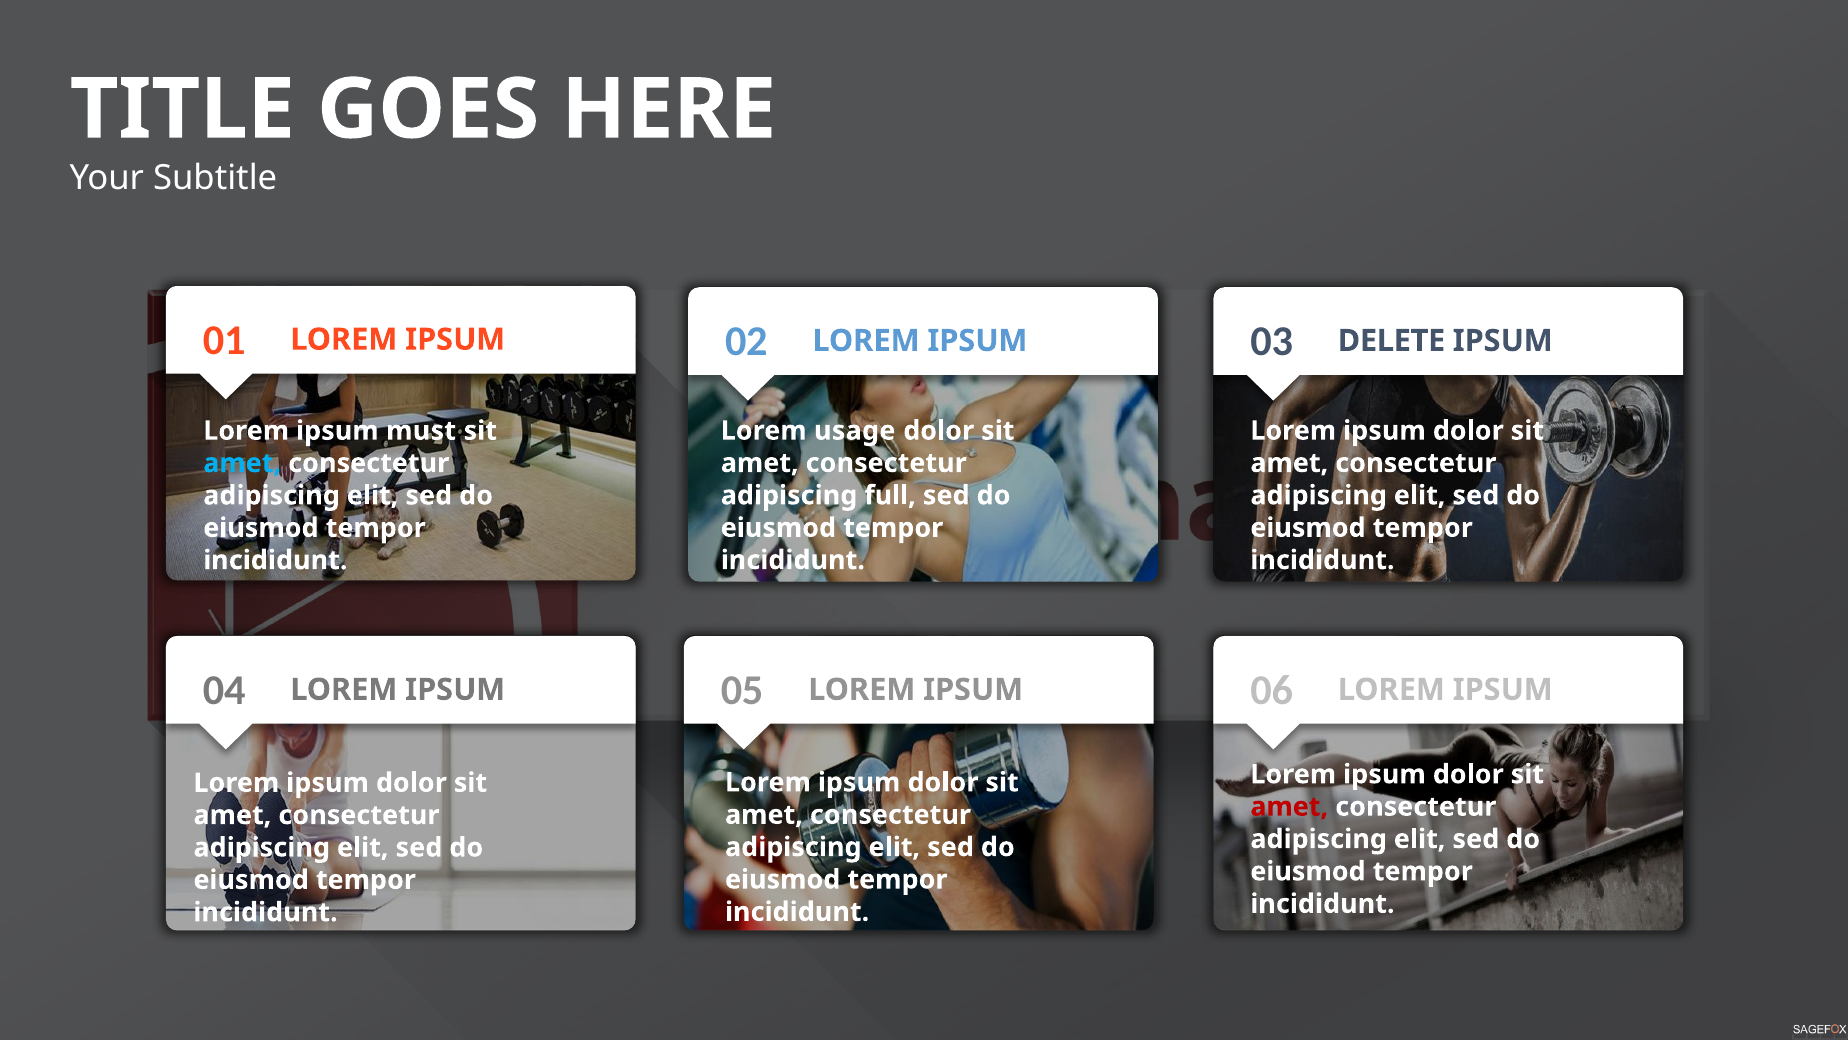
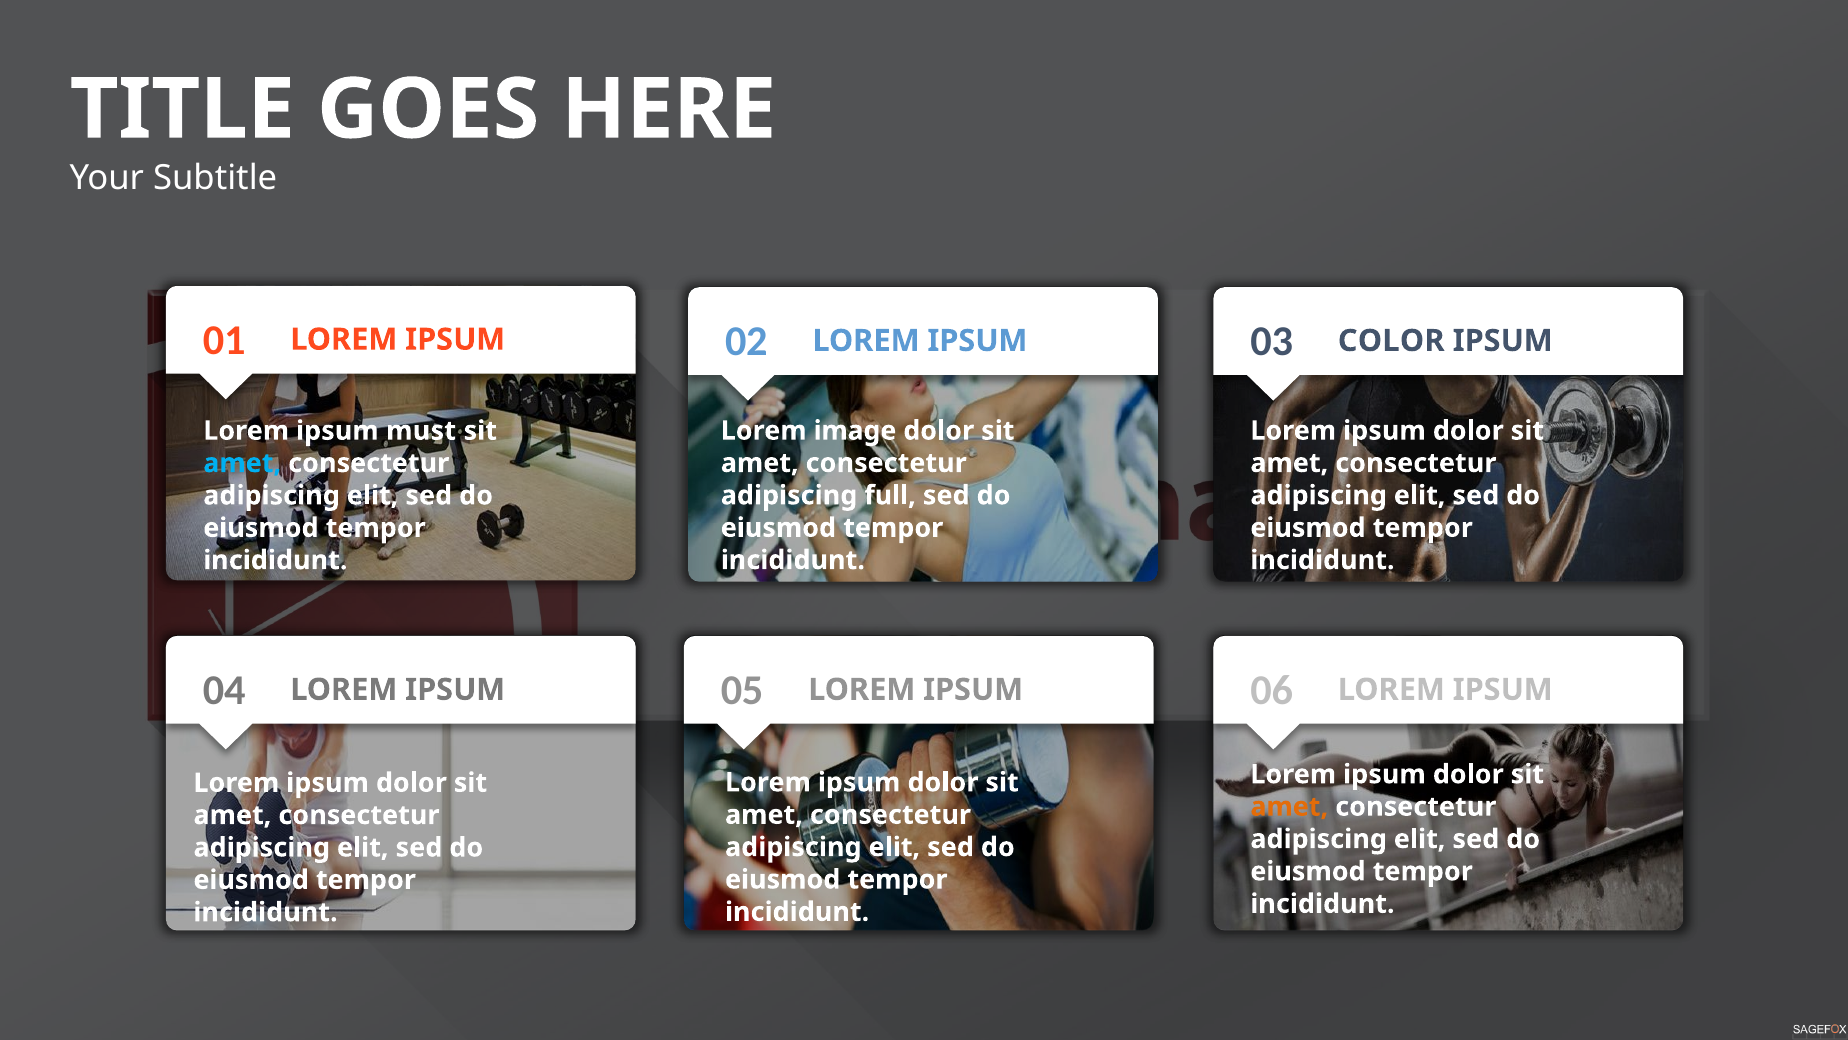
DELETE: DELETE -> COLOR
usage: usage -> image
amet at (1289, 806) colour: red -> orange
